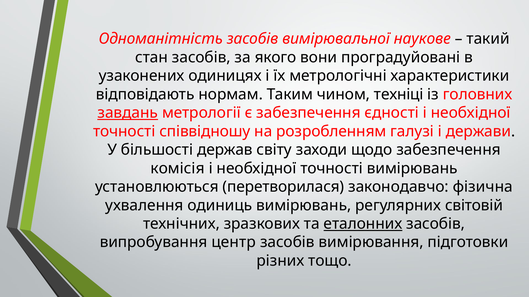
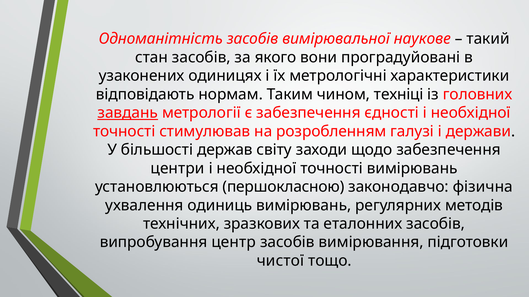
співвідношу: співвідношу -> стимулював
комісія: комісія -> центри
перетворилася: перетворилася -> першокласною
світовій: світовій -> методів
еталонних underline: present -> none
різних: різних -> чистої
